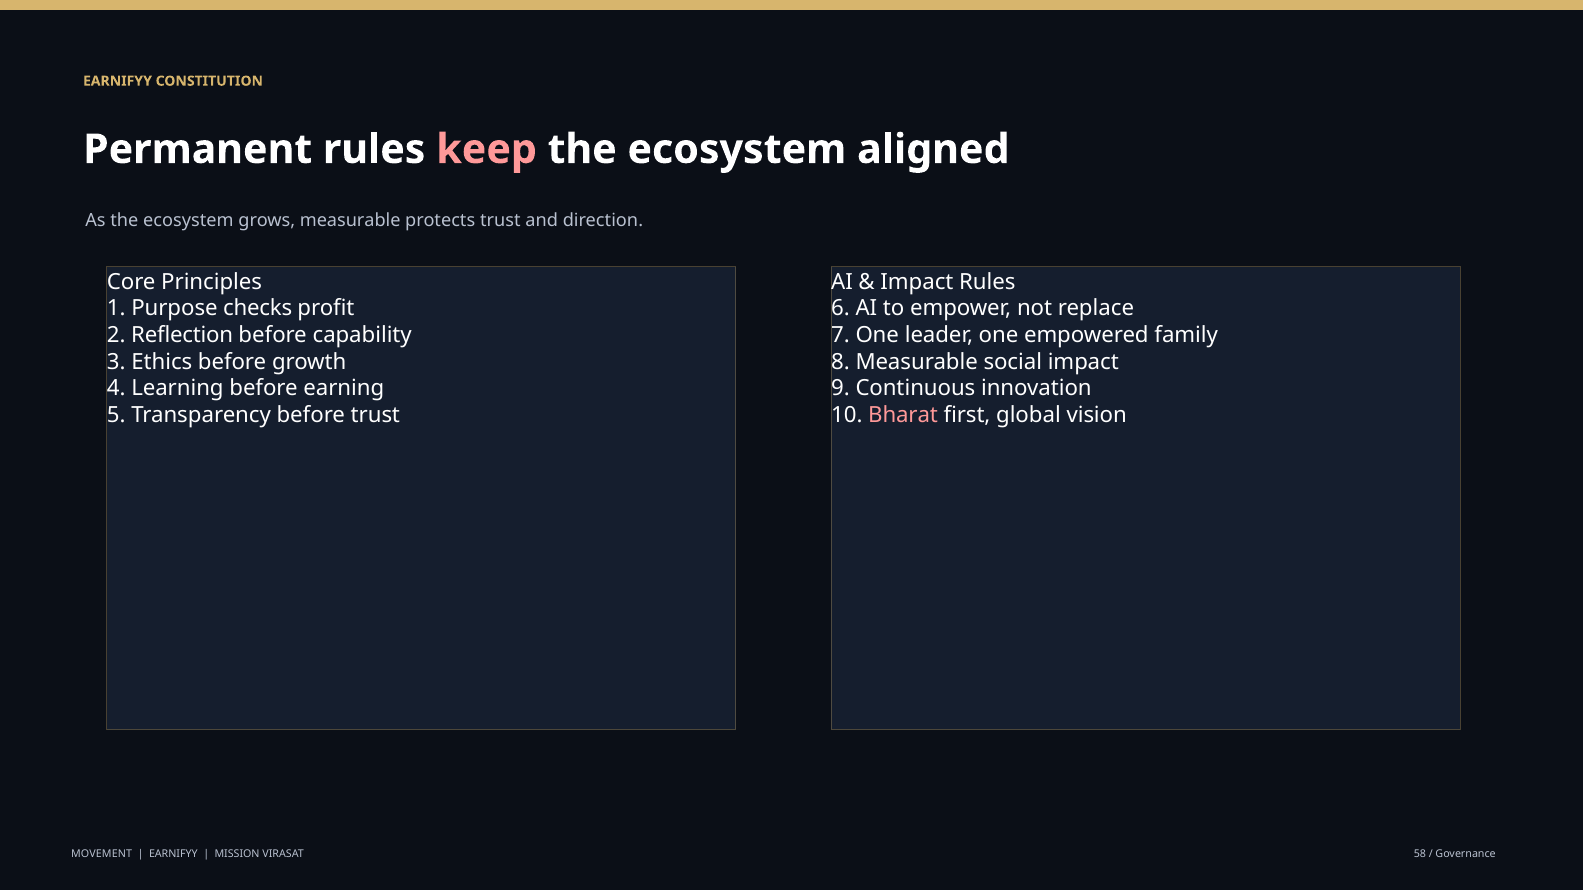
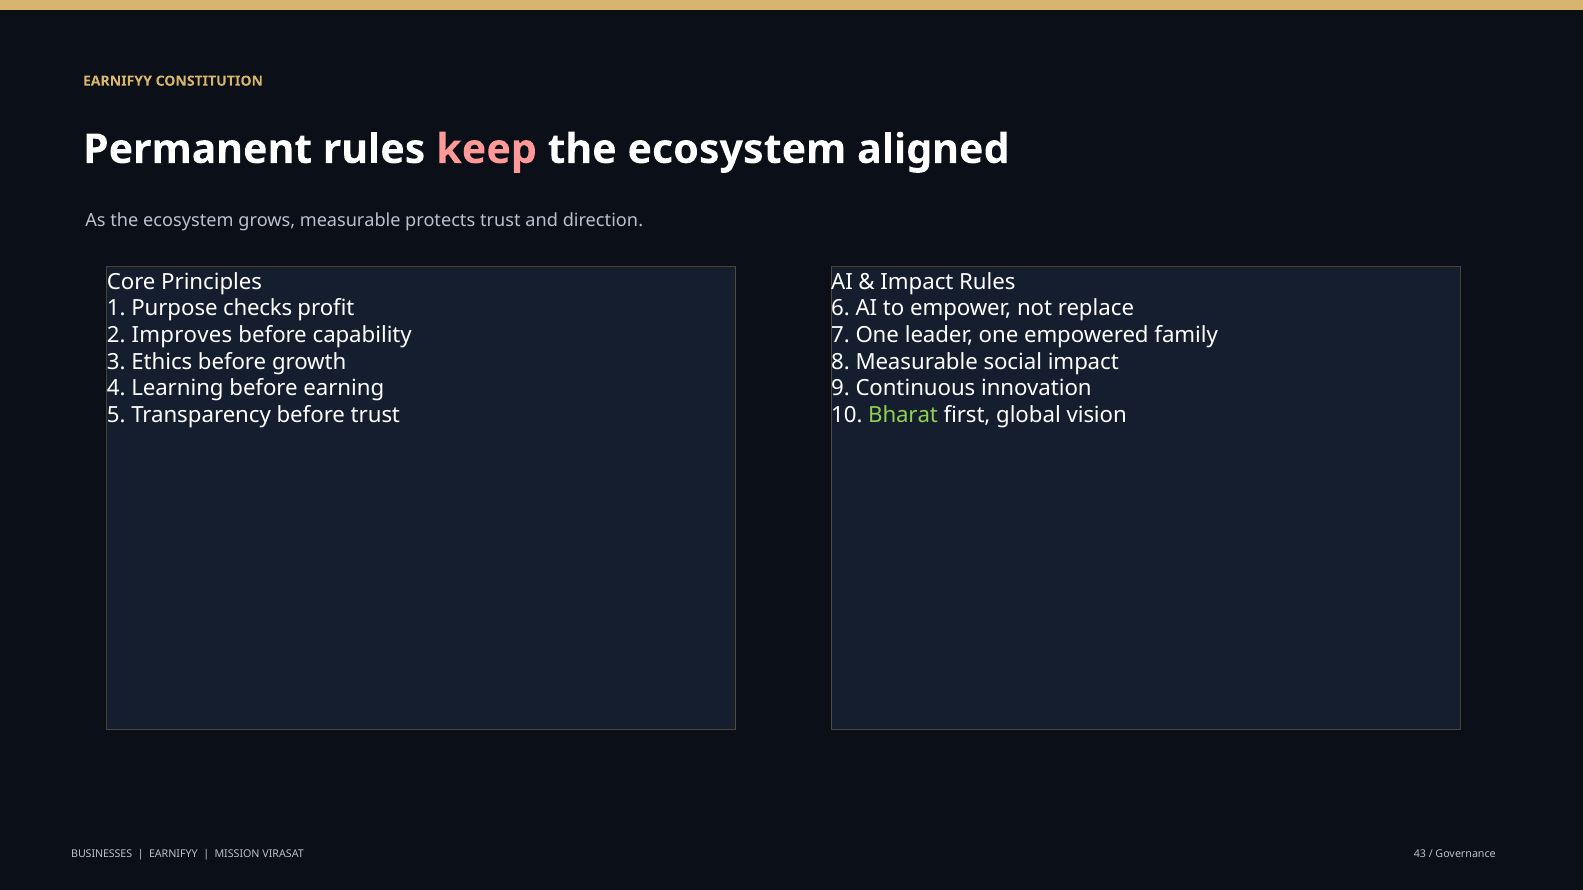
Reflection: Reflection -> Improves
Bharat colour: pink -> light green
MOVEMENT: MOVEMENT -> BUSINESSES
58: 58 -> 43
